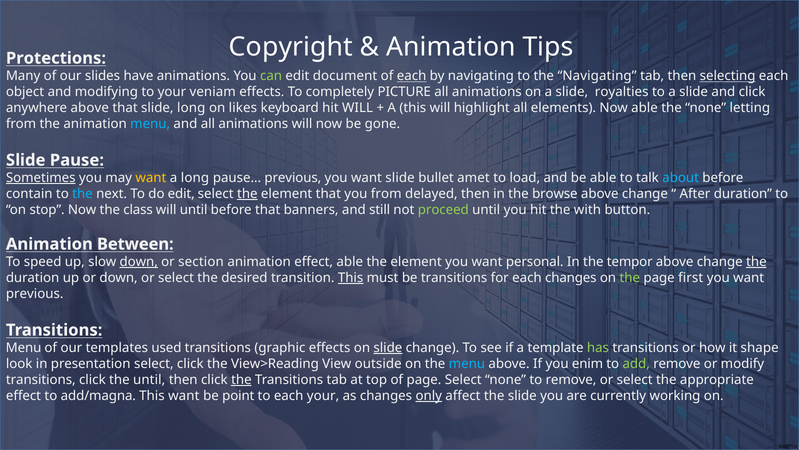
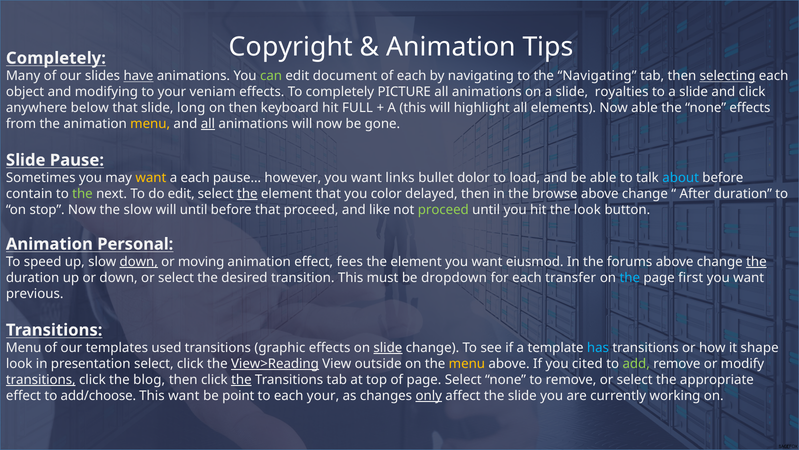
Protections at (56, 58): Protections -> Completely
have underline: none -> present
each at (412, 76) underline: present -> none
anywhere above: above -> below
on likes: likes -> then
hit WILL: WILL -> FULL
none letting: letting -> effects
menu at (150, 124) colour: light blue -> yellow
all at (208, 124) underline: none -> present
Sometimes underline: present -> none
a long: long -> each
pause… previous: previous -> however
want slide: slide -> links
amet: amet -> dolor
the at (82, 194) colour: light blue -> light green
you from: from -> color
the class: class -> slow
that banners: banners -> proceed
still: still -> like
the with: with -> look
Between: Between -> Personal
section: section -> moving
effect able: able -> fees
personal: personal -> eiusmod
tempor: tempor -> forums
This at (351, 278) underline: present -> none
be transitions: transitions -> dropdown
each changes: changes -> transfer
the at (630, 278) colour: light green -> light blue
has colour: light green -> light blue
View>Reading underline: none -> present
menu at (467, 363) colour: light blue -> yellow
enim: enim -> cited
transitions at (41, 379) underline: none -> present
the until: until -> blog
add/magna: add/magna -> add/choose
